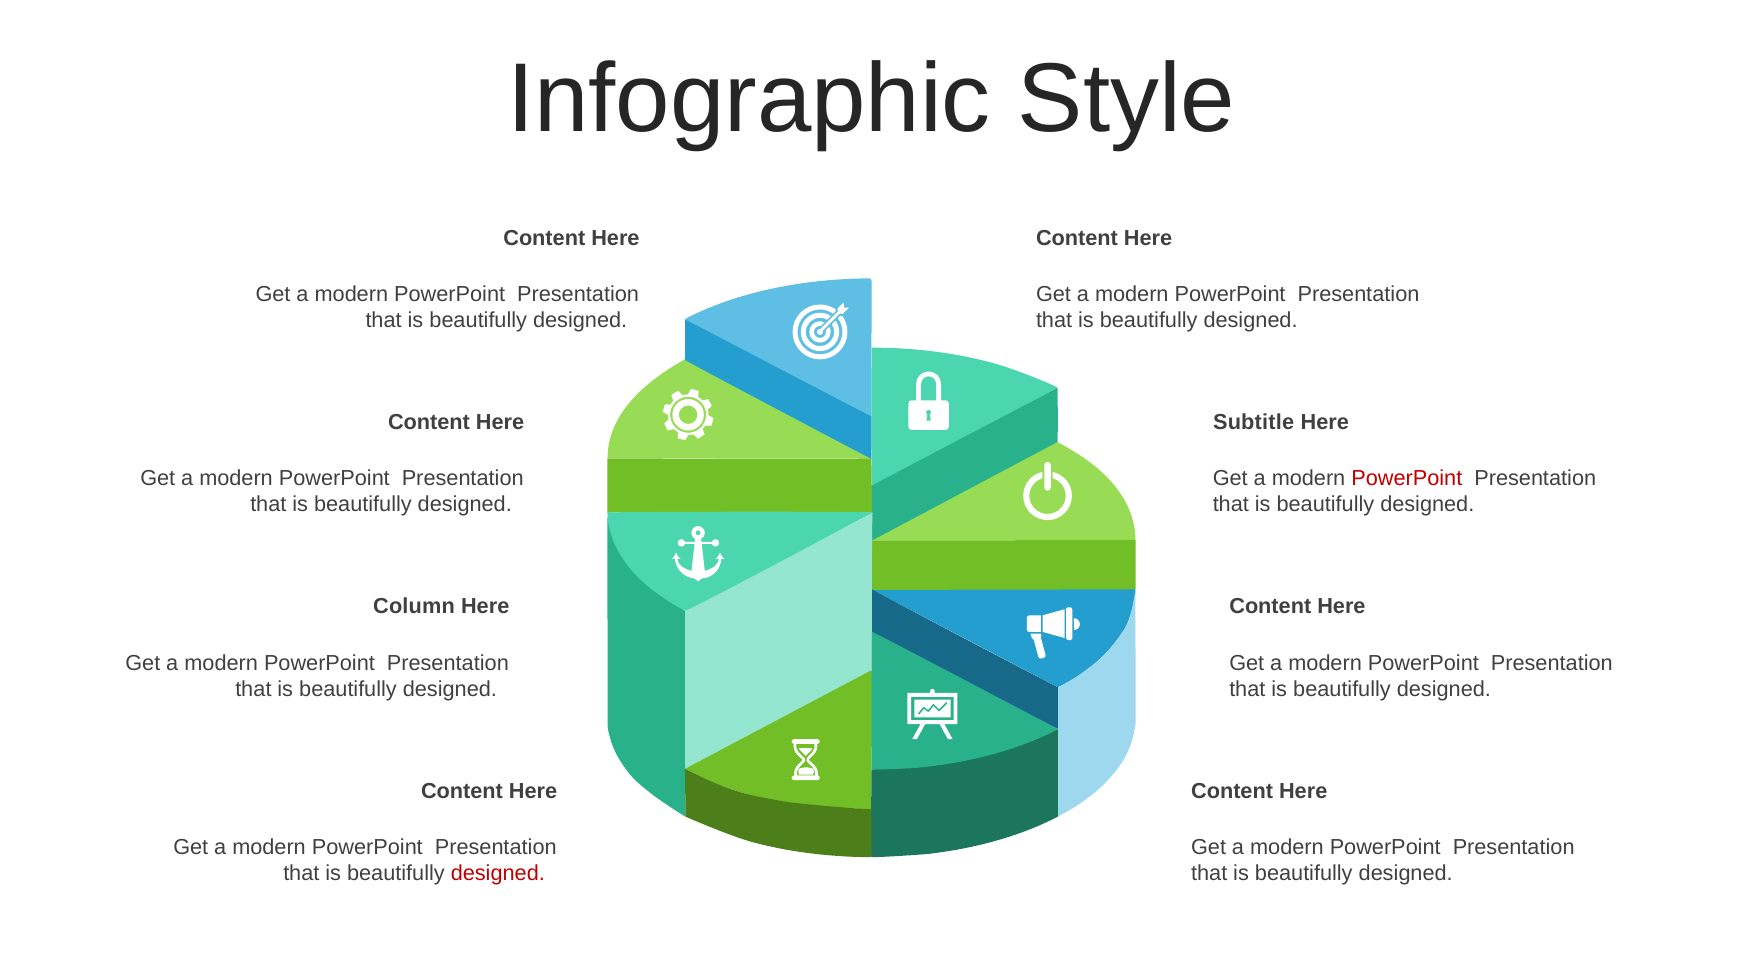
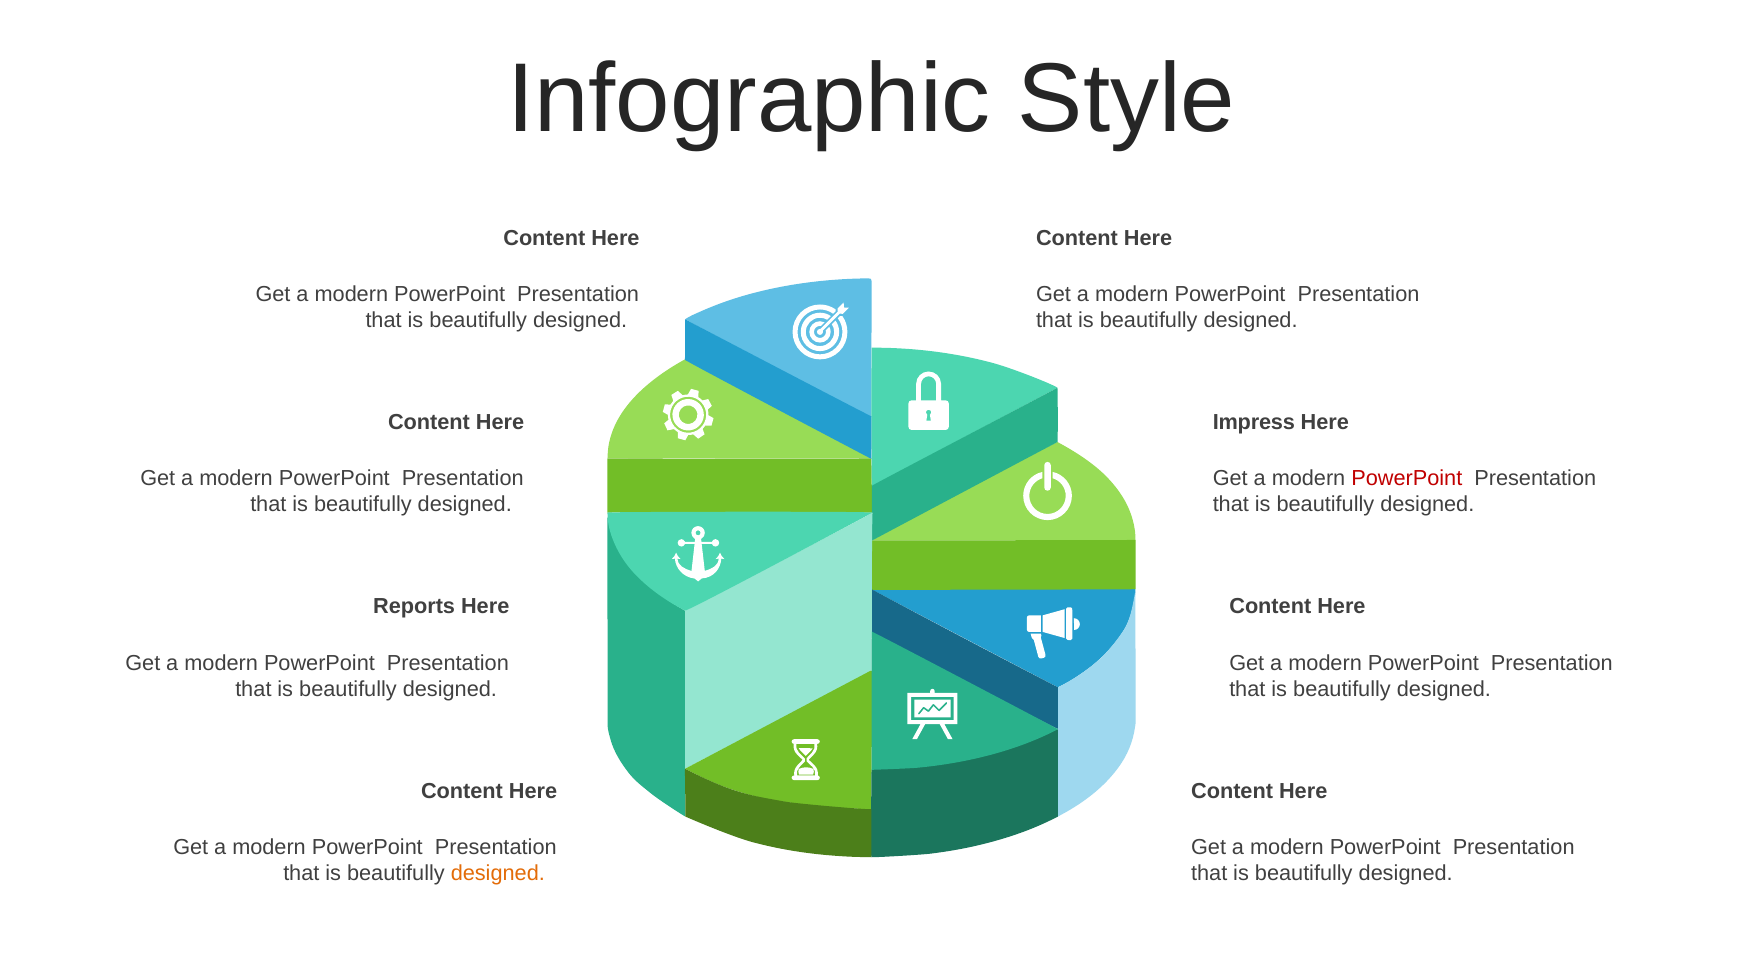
Subtitle: Subtitle -> Impress
Column: Column -> Reports
designed at (498, 874) colour: red -> orange
